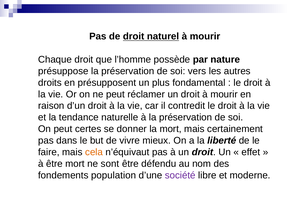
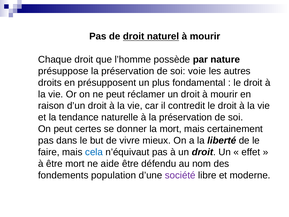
vers: vers -> voie
cela colour: orange -> blue
sont: sont -> aide
